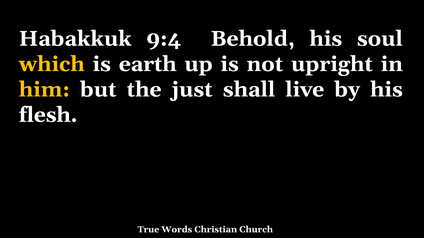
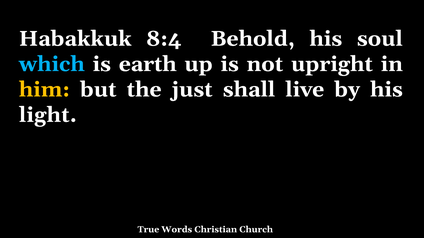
9:4: 9:4 -> 8:4
which colour: yellow -> light blue
flesh: flesh -> light
